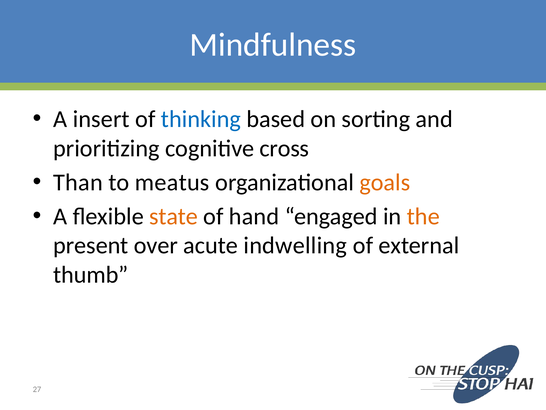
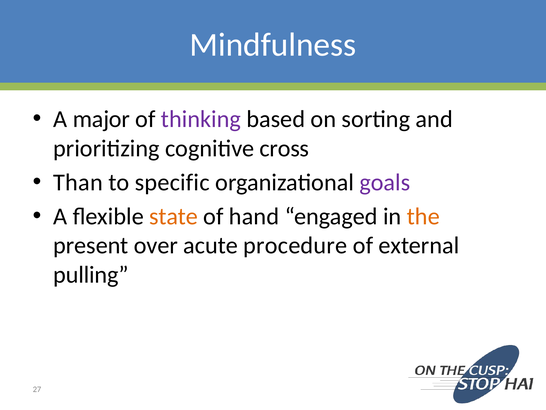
insert: insert -> major
thinking colour: blue -> purple
meatus: meatus -> specific
goals colour: orange -> purple
indwelling: indwelling -> procedure
thumb: thumb -> pulling
